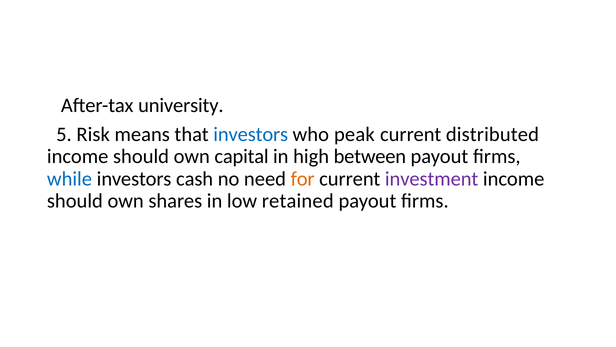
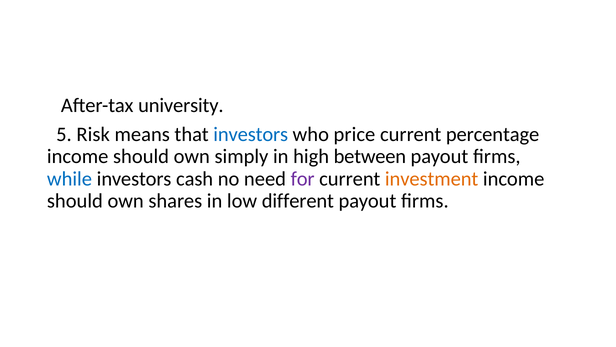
peak: peak -> price
distributed: distributed -> percentage
capital: capital -> simply
for colour: orange -> purple
investment colour: purple -> orange
retained: retained -> different
